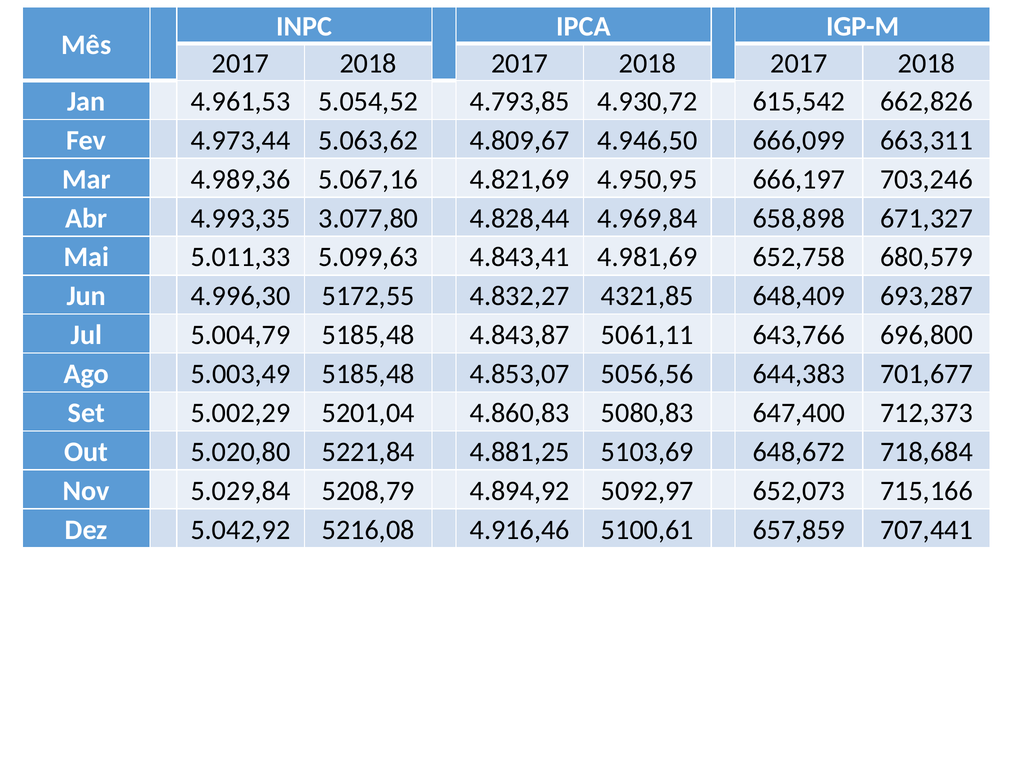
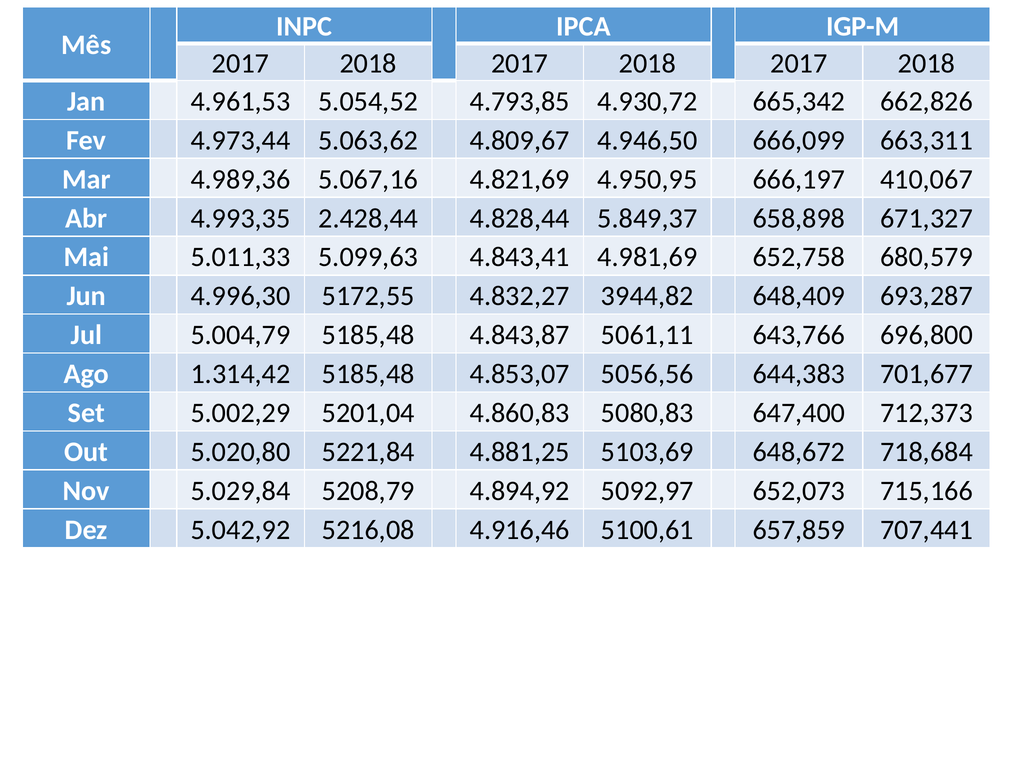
615,542: 615,542 -> 665,342
703,246: 703,246 -> 410,067
3.077,80: 3.077,80 -> 2.428,44
4.969,84: 4.969,84 -> 5.849,37
4321,85: 4321,85 -> 3944,82
5.003,49: 5.003,49 -> 1.314,42
